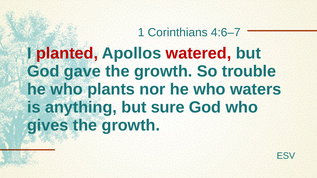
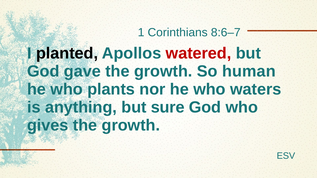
4:6–7: 4:6–7 -> 8:6–7
planted colour: red -> black
trouble: trouble -> human
